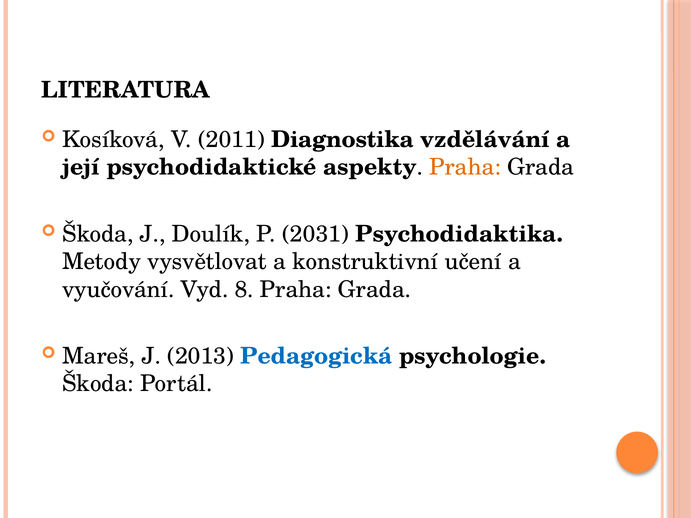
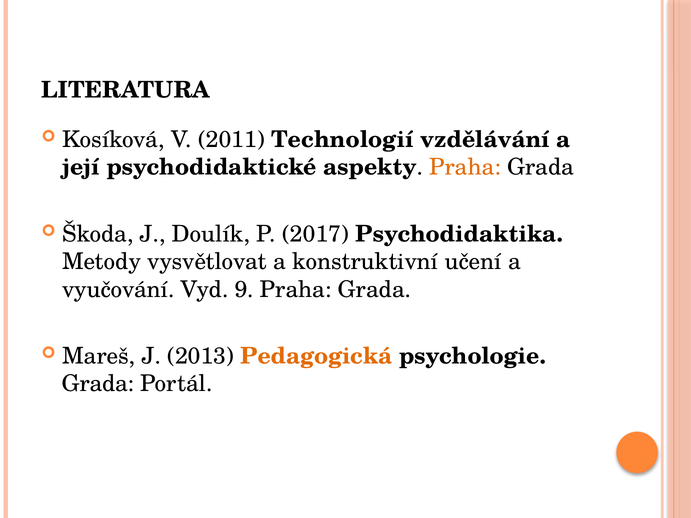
Diagnostika: Diagnostika -> Technologií
2031: 2031 -> 2017
8: 8 -> 9
Pedagogická colour: blue -> orange
Škoda at (98, 384): Škoda -> Grada
